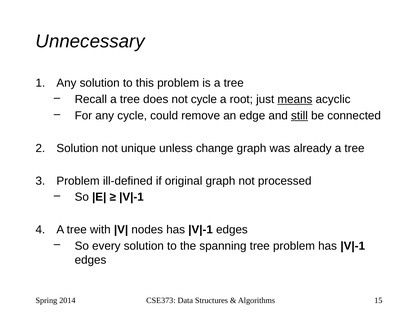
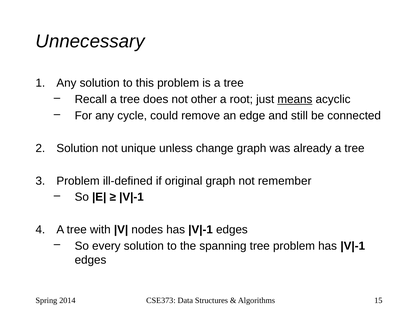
not cycle: cycle -> other
still underline: present -> none
processed: processed -> remember
